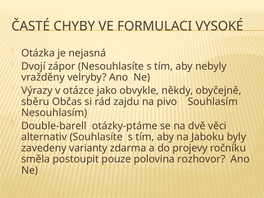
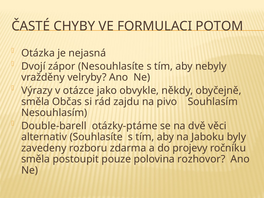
VYSOKÉ: VYSOKÉ -> POTOM
sběru at (35, 102): sběru -> směla
varianty: varianty -> rozboru
